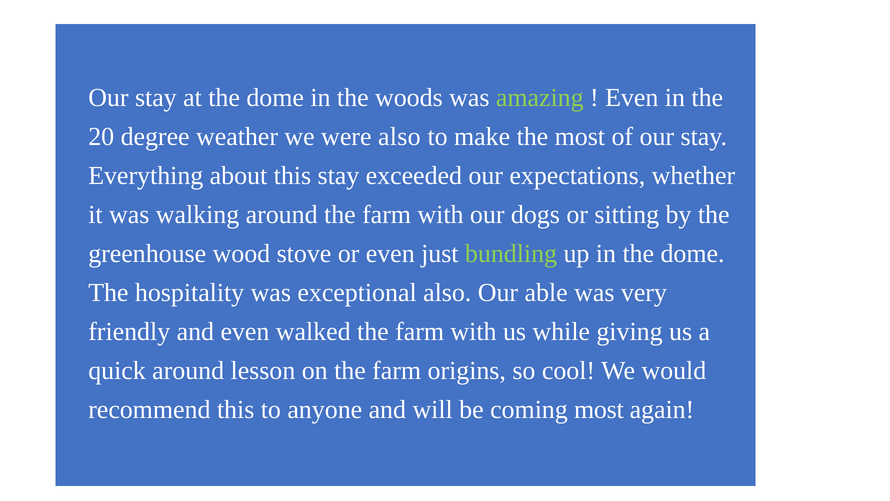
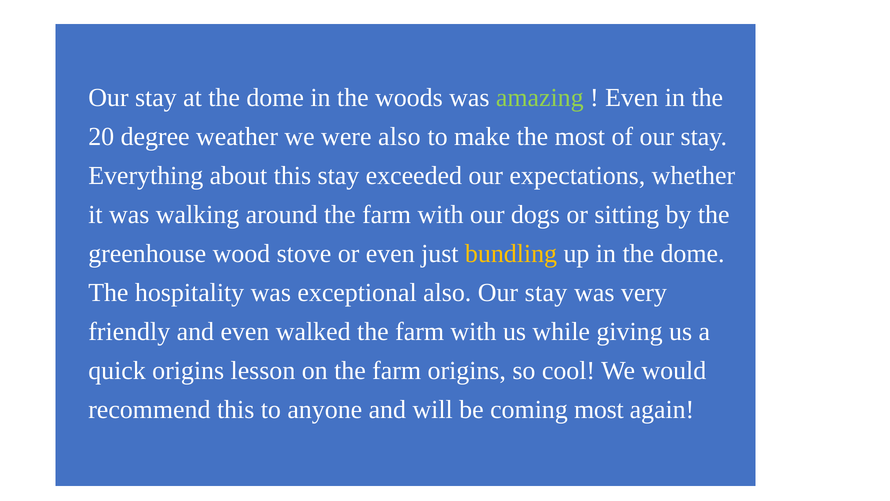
bundling colour: light green -> yellow
also Our able: able -> stay
quick around: around -> origins
